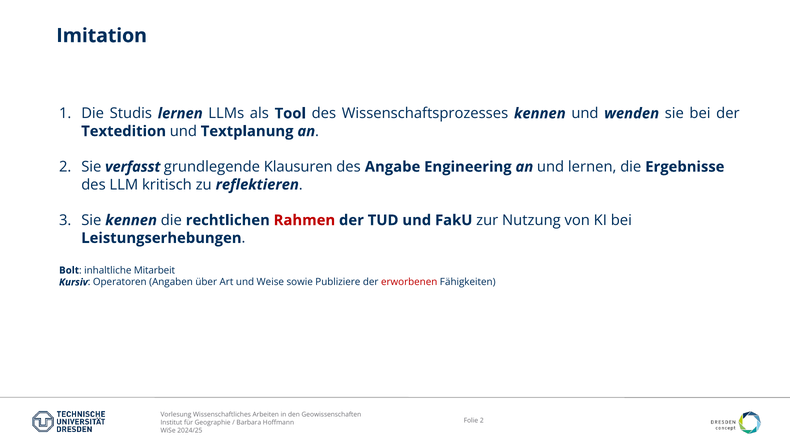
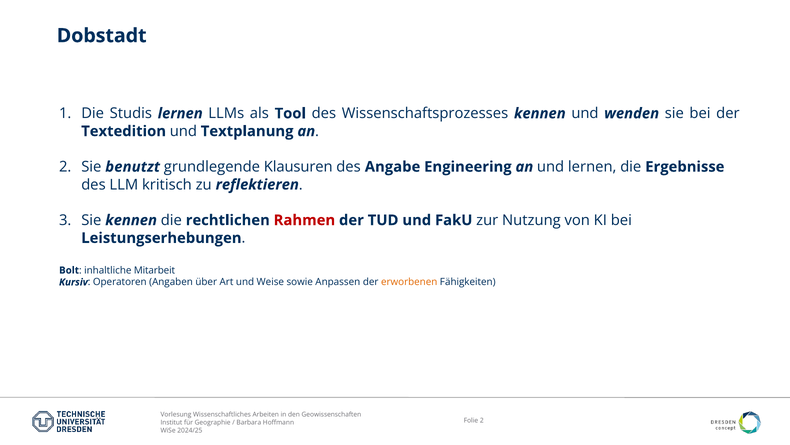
Imitation: Imitation -> Dobstadt
verfasst: verfasst -> benutzt
Publiziere: Publiziere -> Anpassen
erworbenen colour: red -> orange
